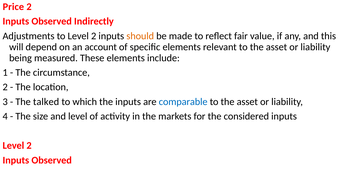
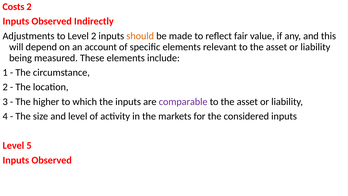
Price: Price -> Costs
talked: talked -> higher
comparable colour: blue -> purple
2 at (29, 145): 2 -> 5
